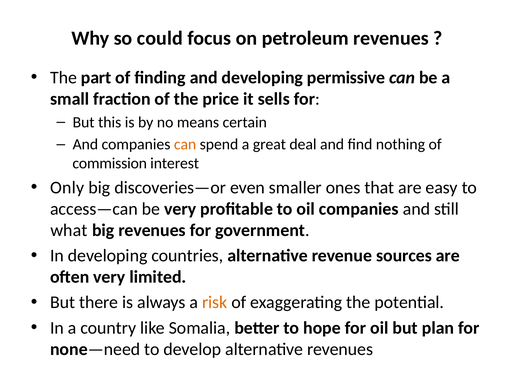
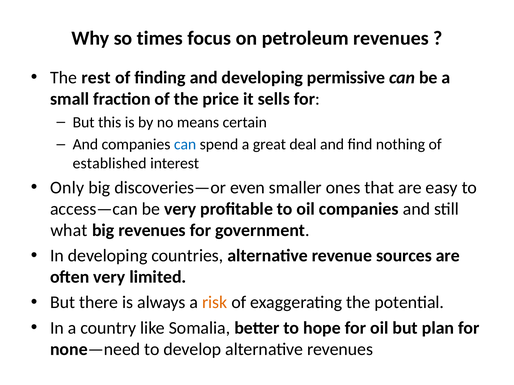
could: could -> times
part: part -> rest
can at (185, 145) colour: orange -> blue
commission: commission -> established
